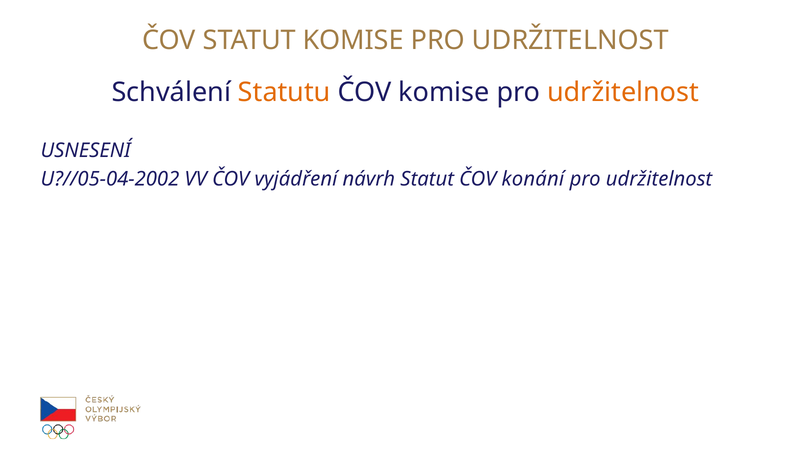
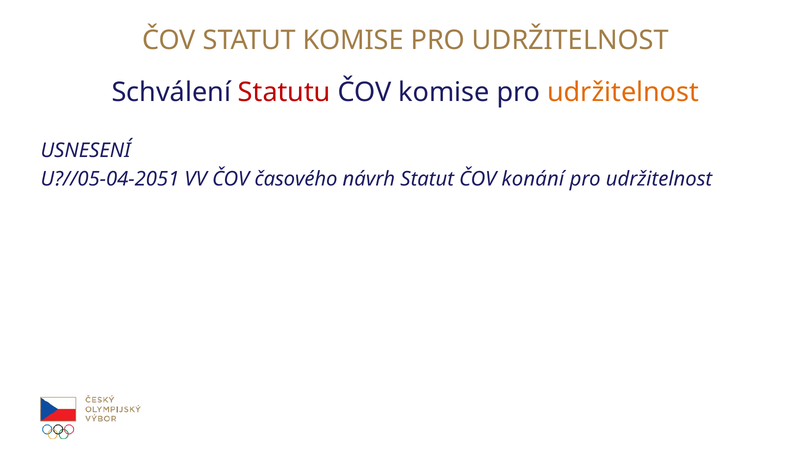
Statutu colour: orange -> red
U?//05-04-2002: U?//05-04-2002 -> U?//05-04-2051
vyjádření: vyjádření -> časového
